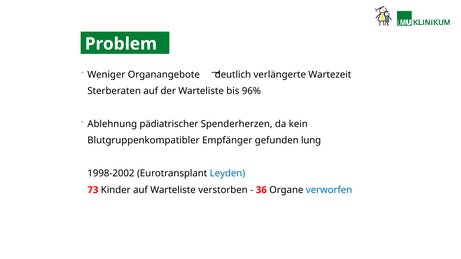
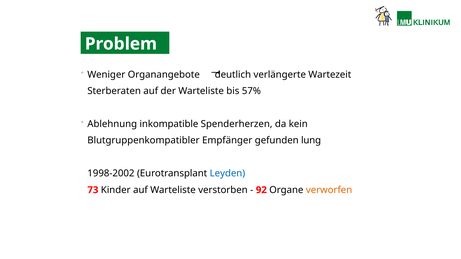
96%: 96% -> 57%
pädiatrischer: pädiatrischer -> inkompatible
36: 36 -> 92
verworfen colour: blue -> orange
